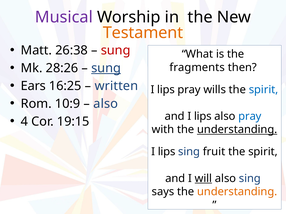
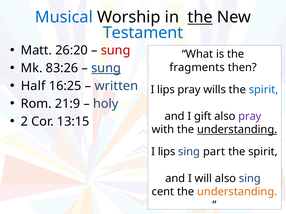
Musical colour: purple -> blue
the at (200, 17) underline: none -> present
Testament colour: orange -> blue
26:38: 26:38 -> 26:20
28:26: 28:26 -> 83:26
Ears: Ears -> Half
10:9: 10:9 -> 21:9
also at (106, 104): also -> holy
and I lips: lips -> gift
pray at (250, 116) colour: blue -> purple
4: 4 -> 2
19:15: 19:15 -> 13:15
fruit: fruit -> part
will underline: present -> none
says: says -> cent
